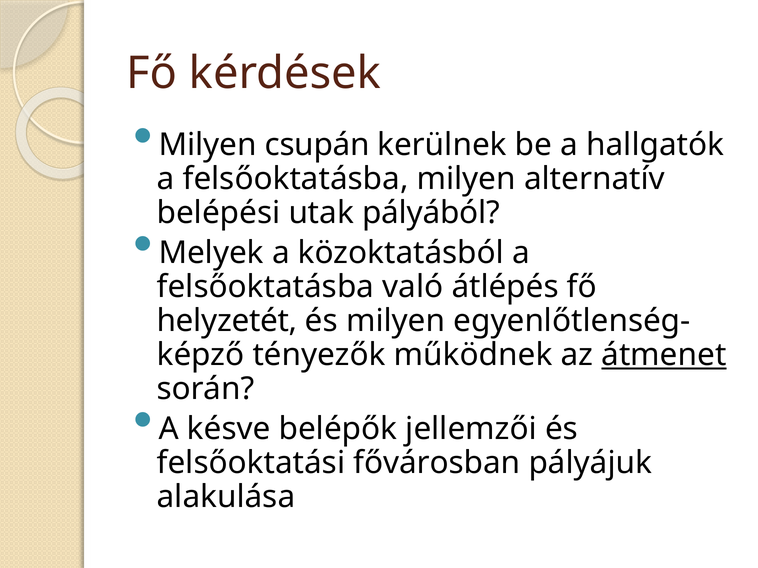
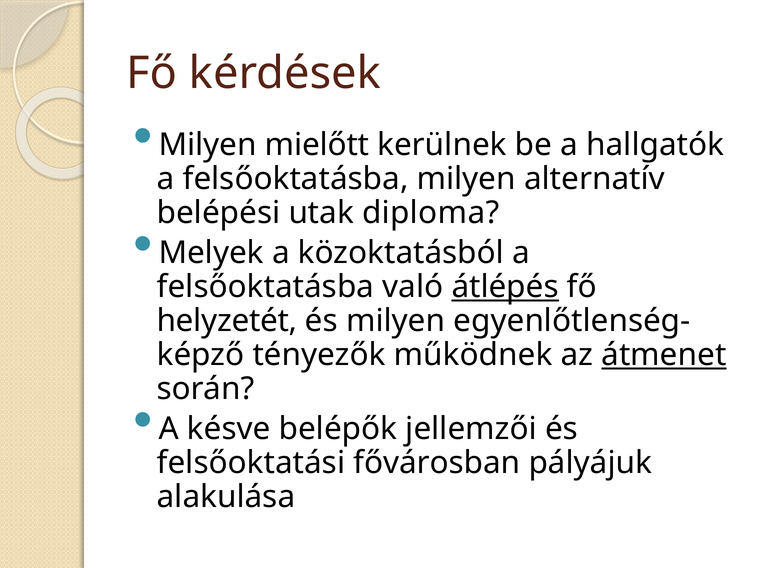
csupán: csupán -> mielőtt
pályából: pályából -> diploma
átlépés underline: none -> present
